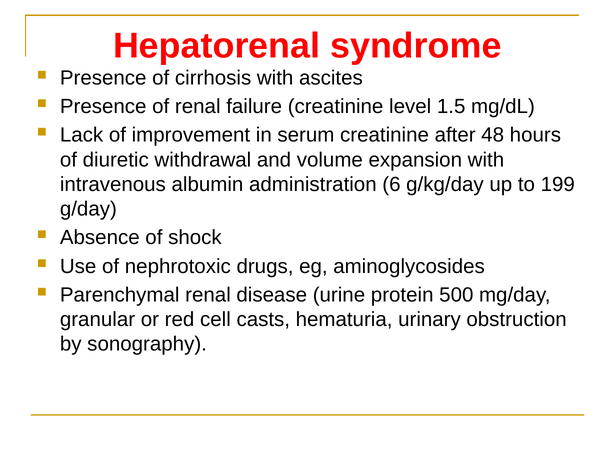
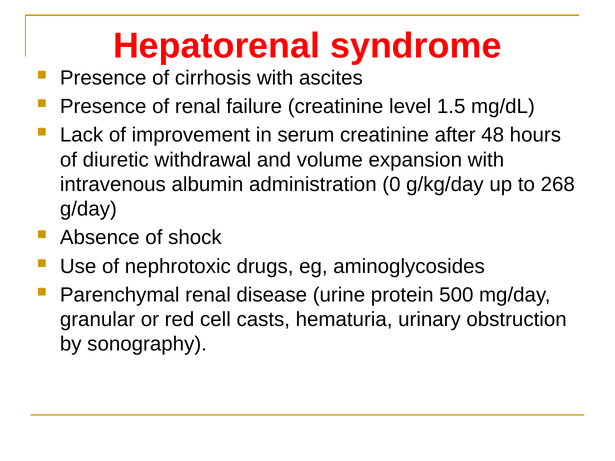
6: 6 -> 0
199: 199 -> 268
